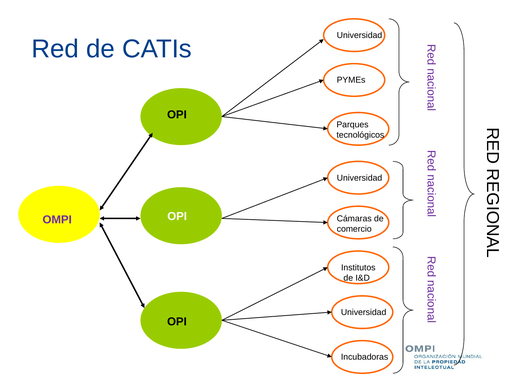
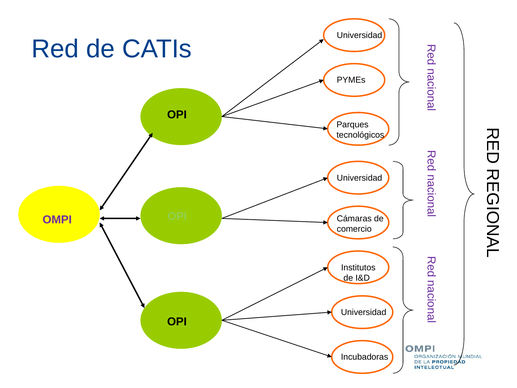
OPI at (177, 216) colour: white -> light green
